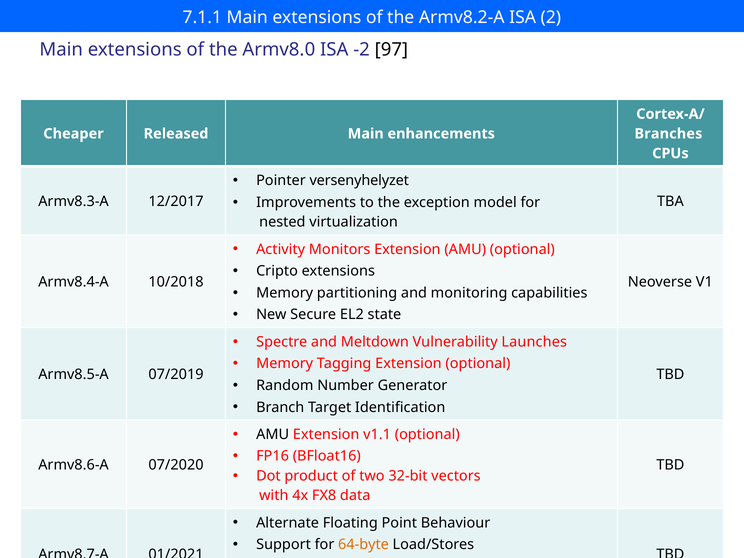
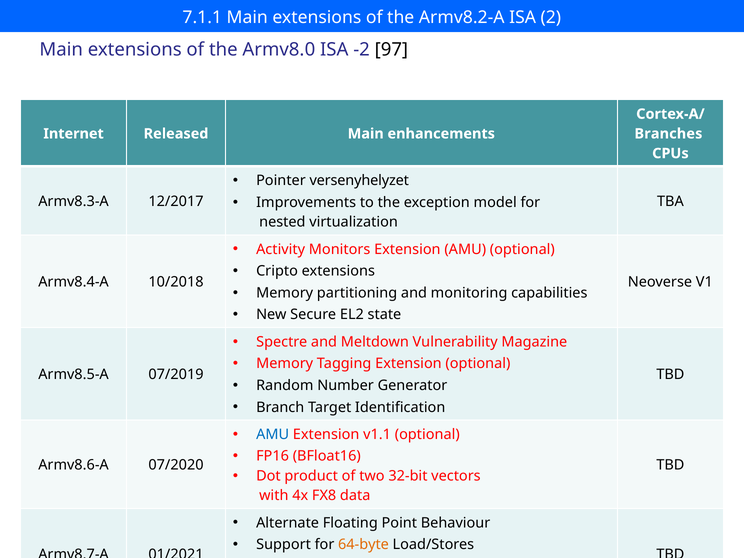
Cheaper: Cheaper -> Internet
Launches: Launches -> Magazine
AMU at (273, 434) colour: black -> blue
